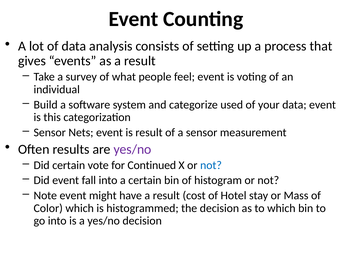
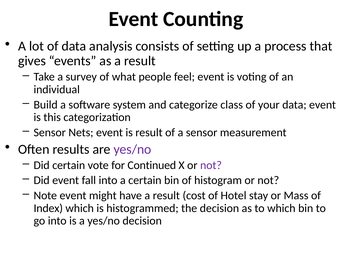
used: used -> class
not at (211, 165) colour: blue -> purple
Color: Color -> Index
